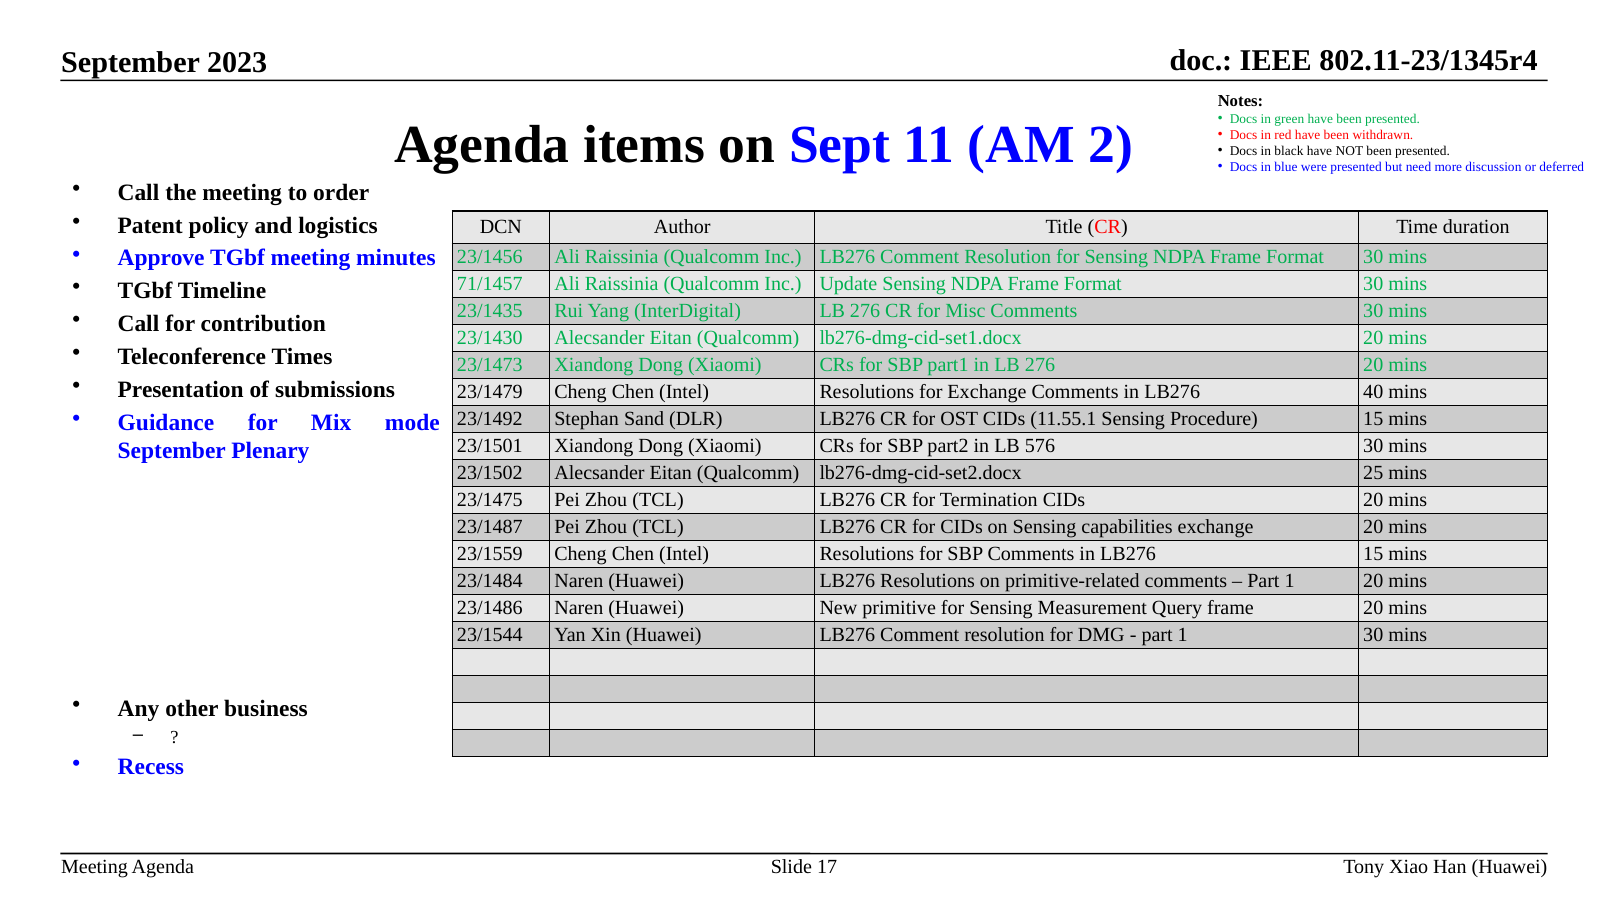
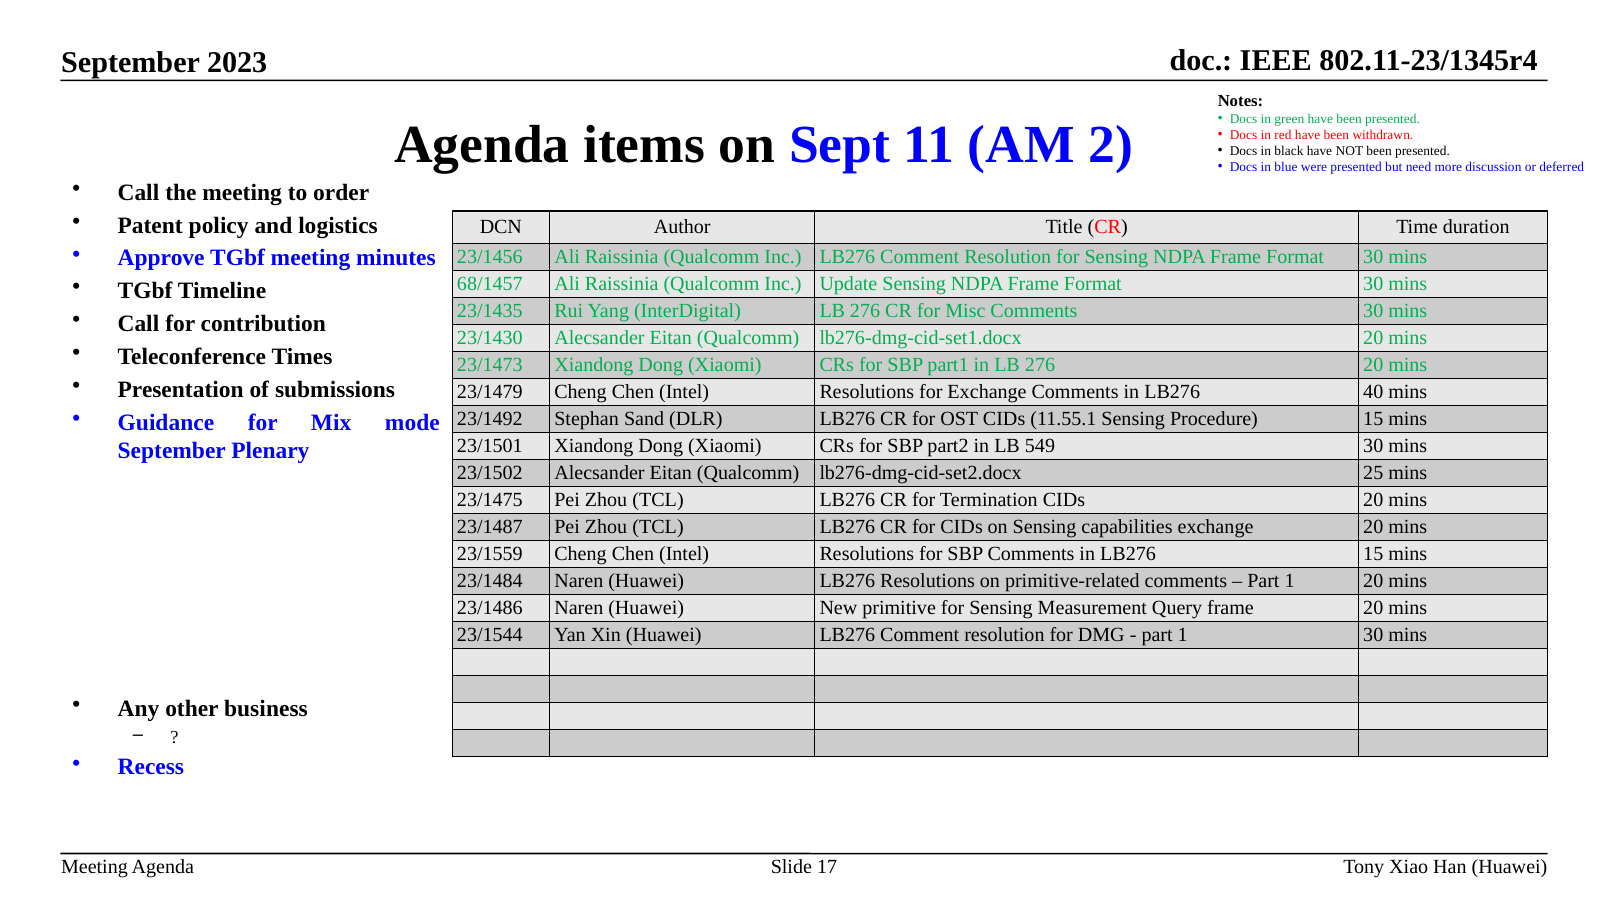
71/1457: 71/1457 -> 68/1457
576: 576 -> 549
